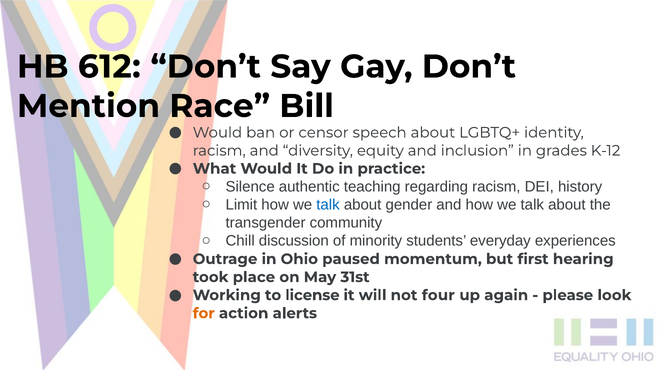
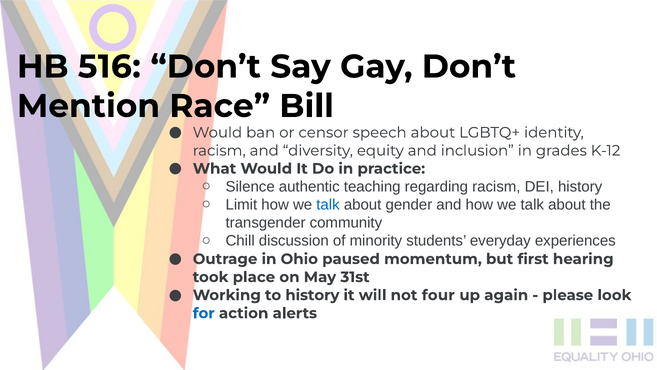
612: 612 -> 516
to license: license -> history
for colour: orange -> blue
